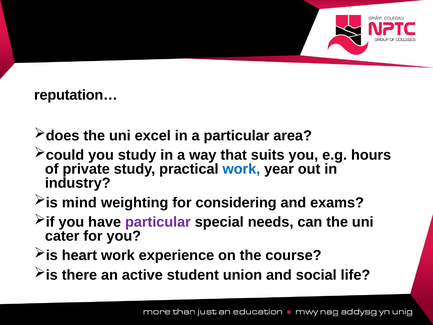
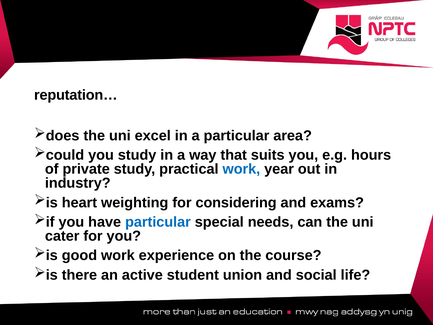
mind: mind -> heart
particular at (158, 222) colour: purple -> blue
heart: heart -> good
